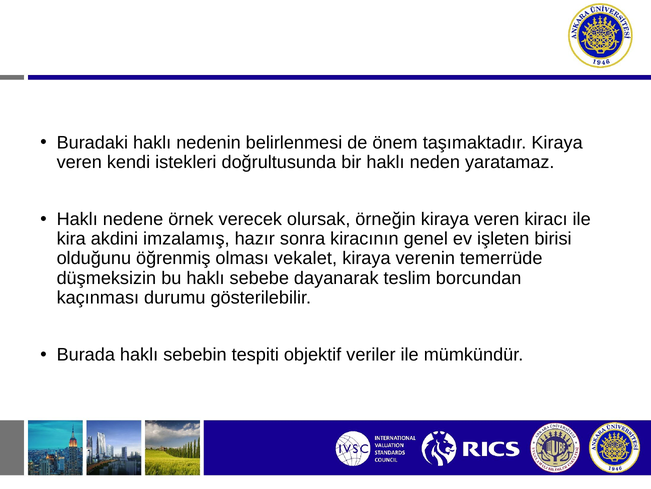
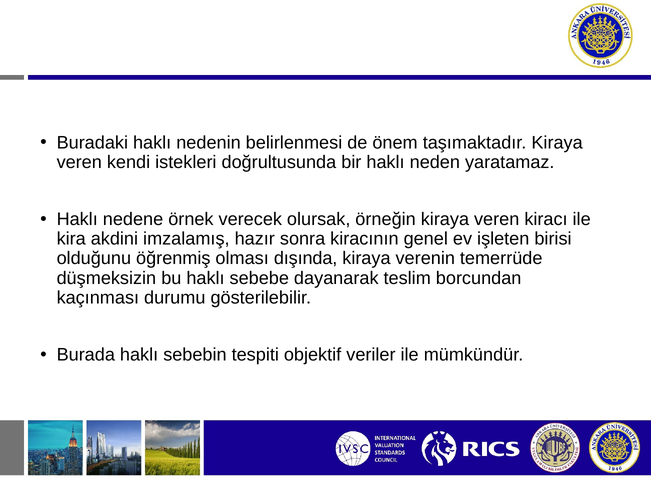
vekalet: vekalet -> dışında
